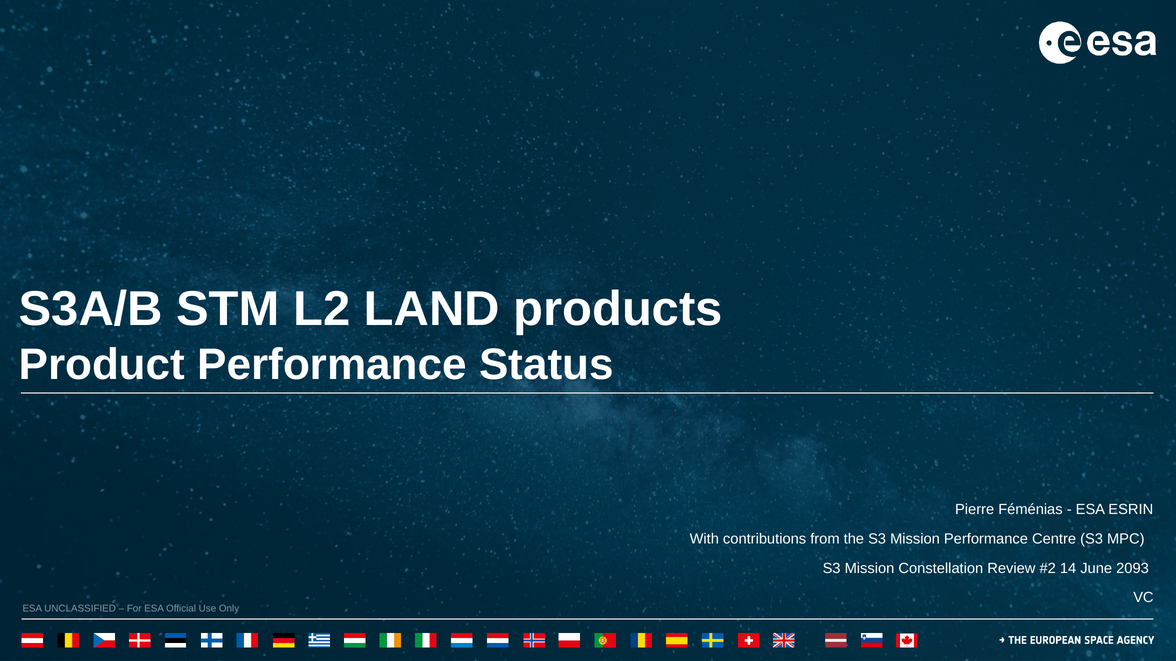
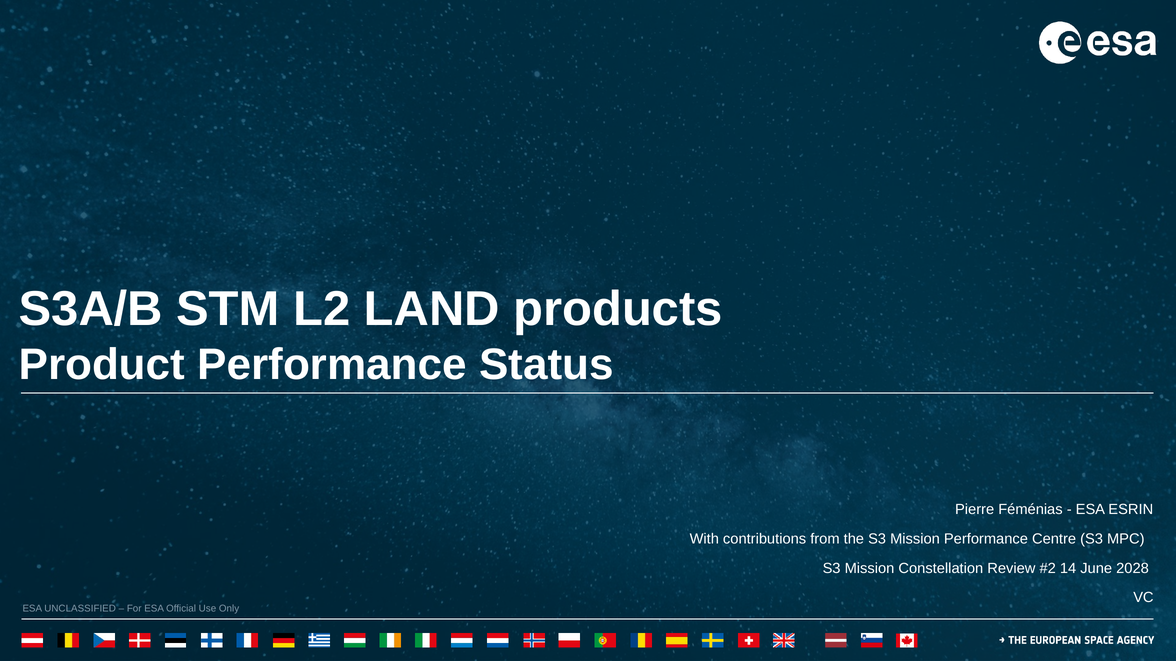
2093: 2093 -> 2028
